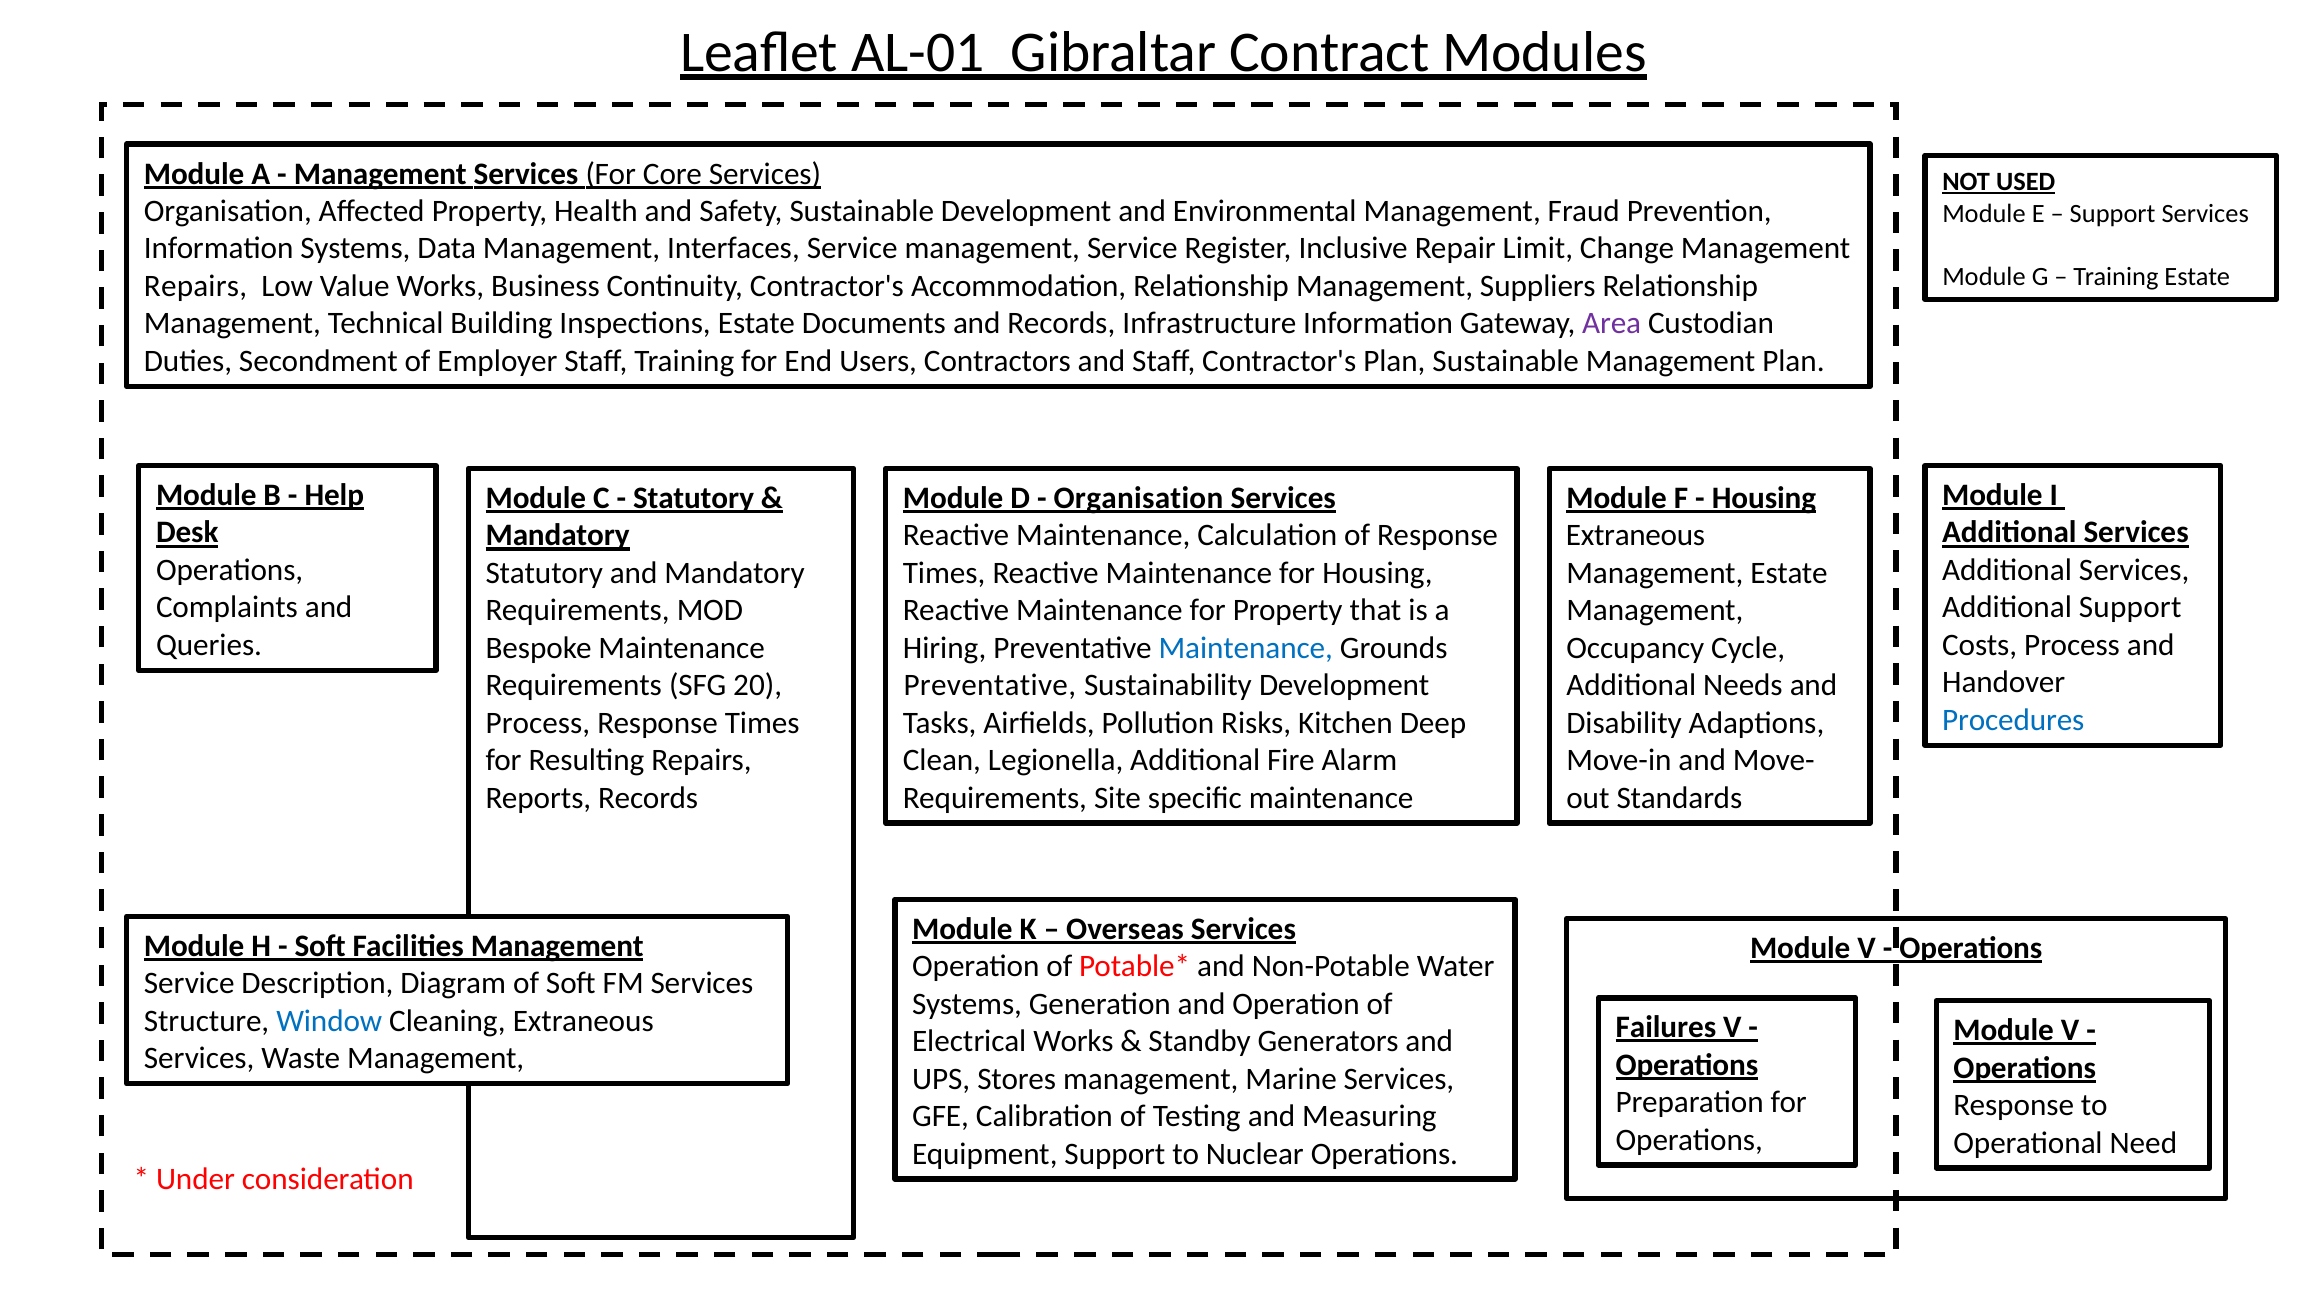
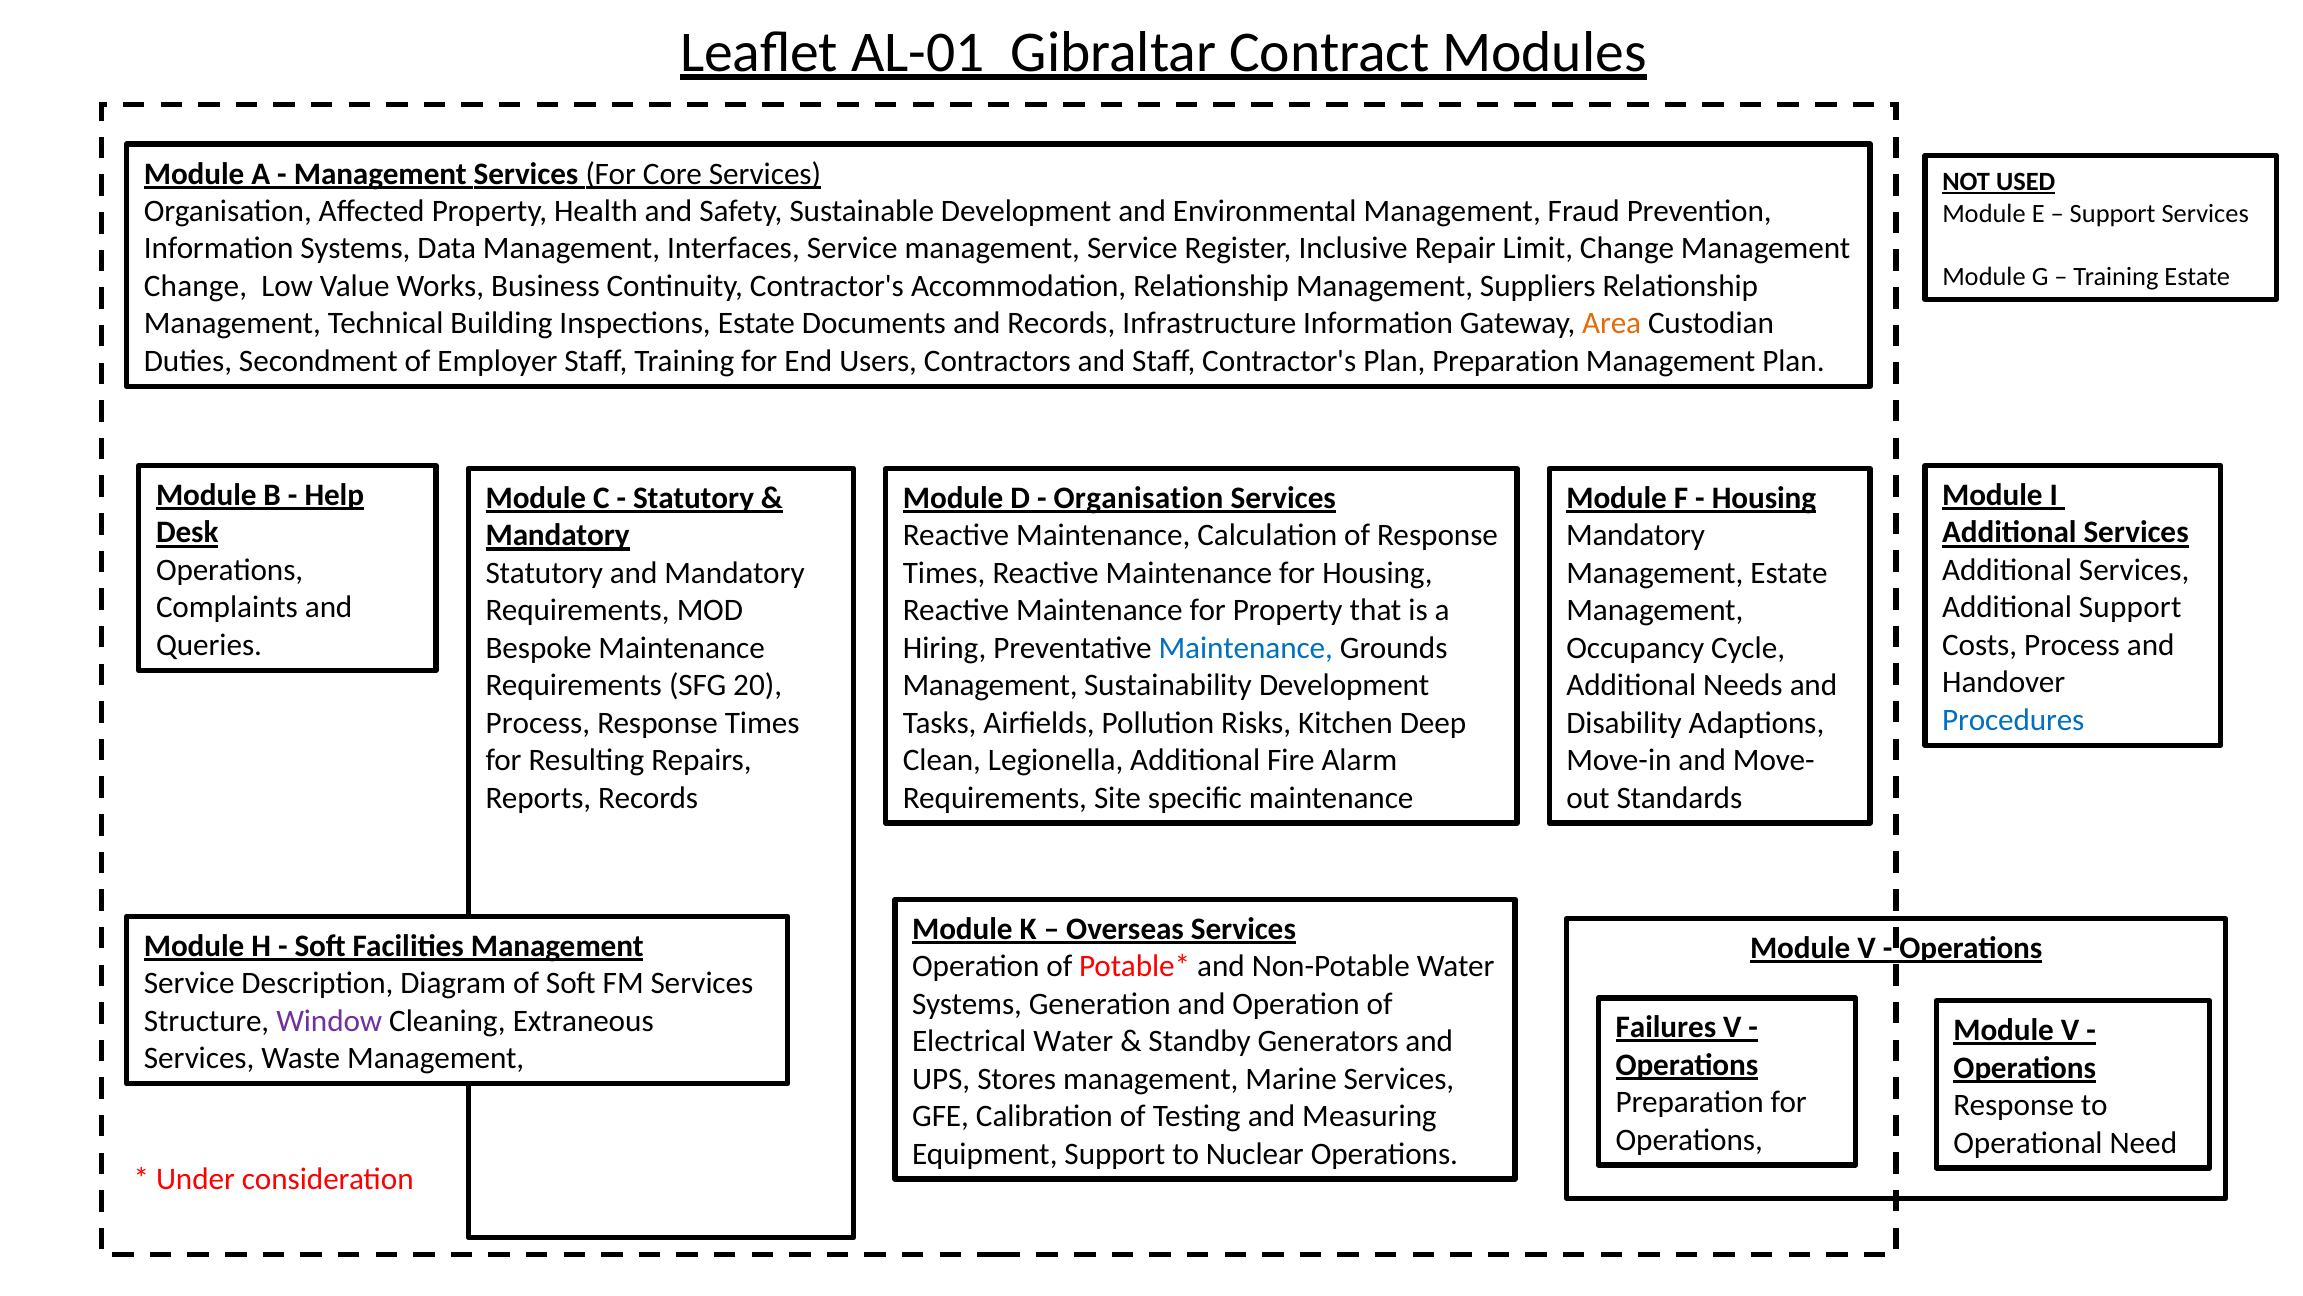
Repairs at (196, 286): Repairs -> Change
Area colour: purple -> orange
Plan Sustainable: Sustainable -> Preparation
Extraneous at (1636, 535): Extraneous -> Mandatory
Preventative at (990, 685): Preventative -> Management
Window colour: blue -> purple
Electrical Works: Works -> Water
